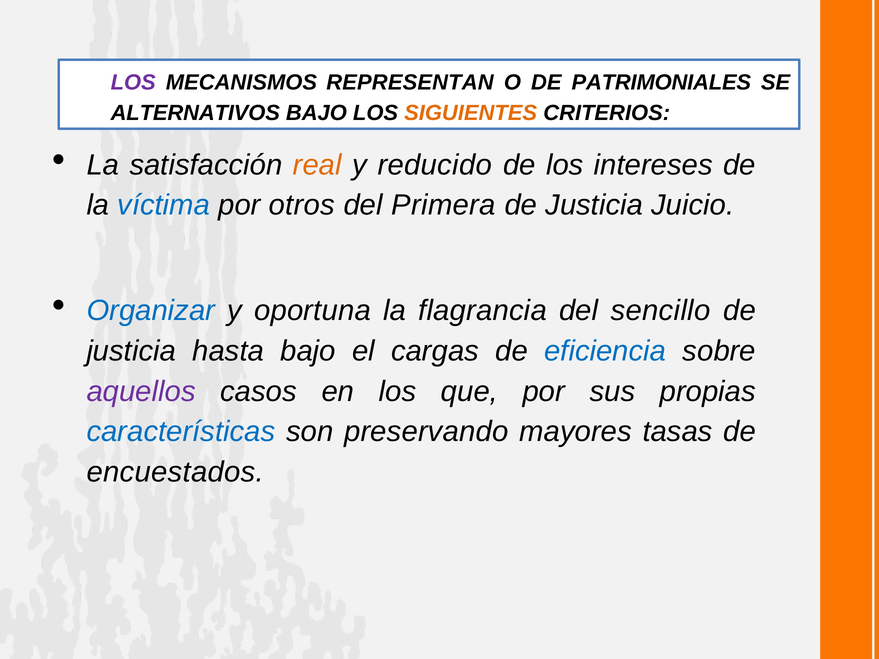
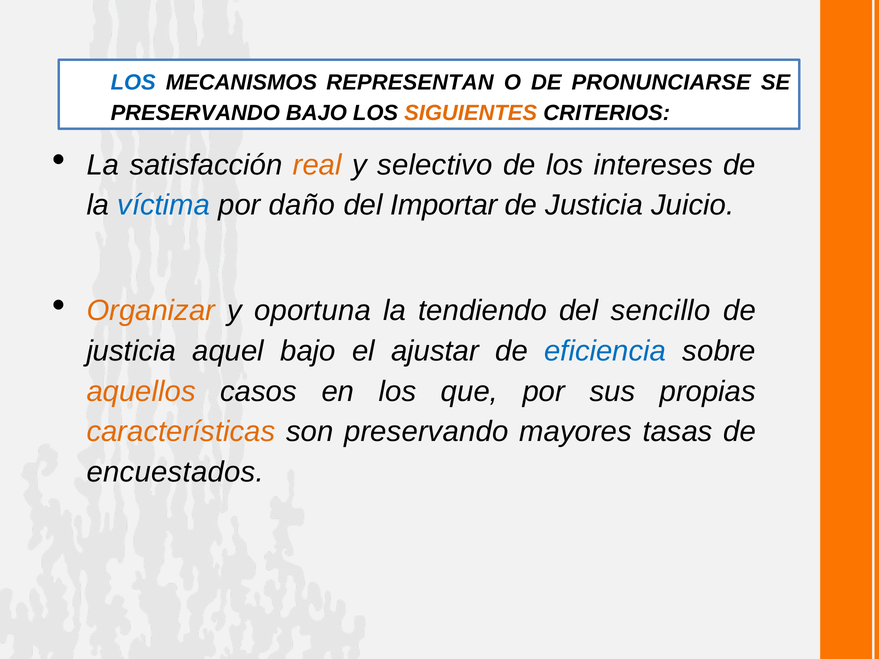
LOS at (133, 83) colour: purple -> blue
PATRIMONIALES: PATRIMONIALES -> PRONUNCIARSE
ALTERNATIVOS at (195, 113): ALTERNATIVOS -> PRESERVANDO
reducido: reducido -> selectivo
otros: otros -> daño
Primera: Primera -> Importar
Organizar colour: blue -> orange
flagrancia: flagrancia -> tendiendo
hasta: hasta -> aquel
cargas: cargas -> ajustar
aquellos colour: purple -> orange
características colour: blue -> orange
